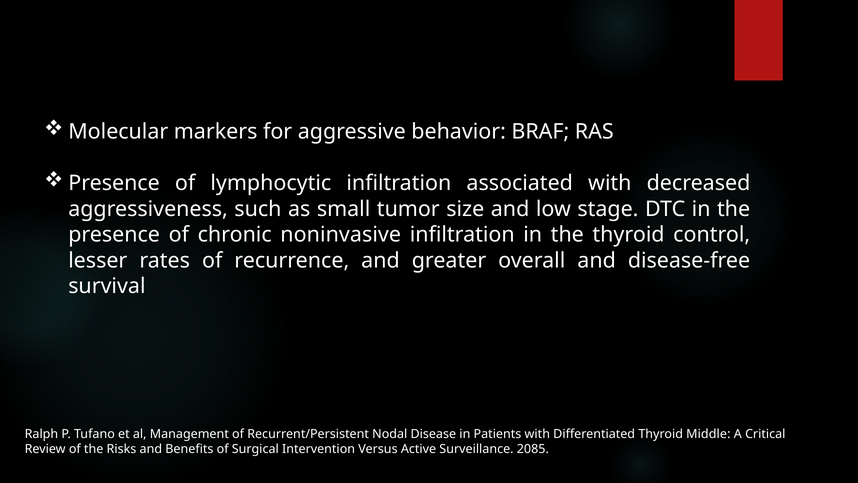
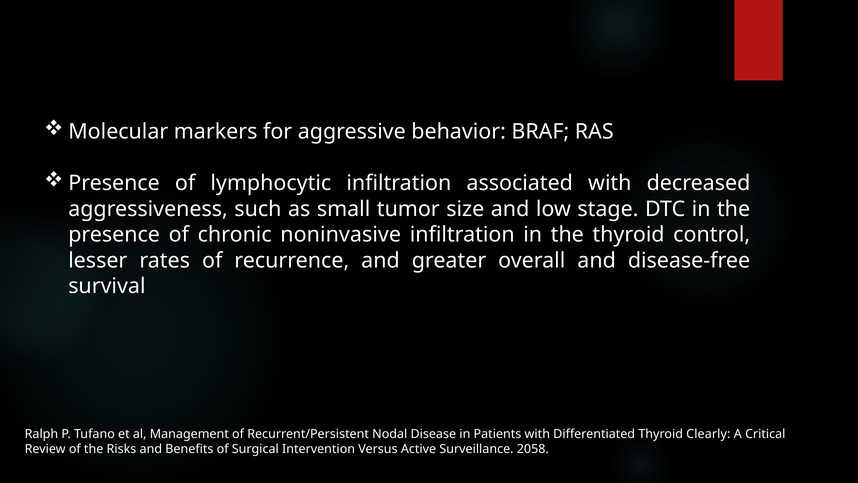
Middle: Middle -> Clearly
2085: 2085 -> 2058
